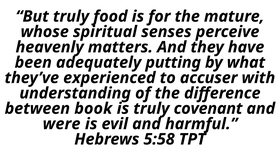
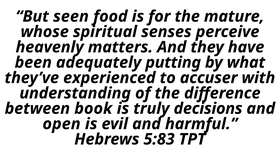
But truly: truly -> seen
covenant: covenant -> decisions
were: were -> open
5:58: 5:58 -> 5:83
